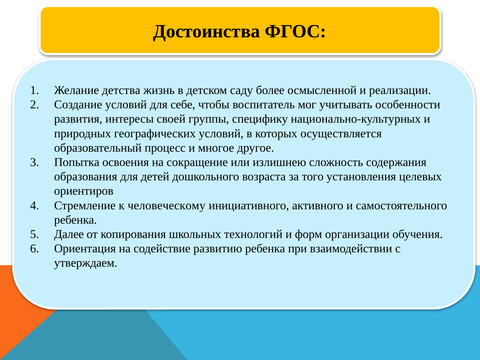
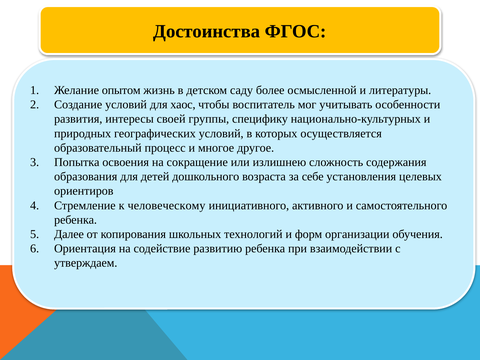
детства: детства -> опытом
реализации: реализации -> литературы
себе: себе -> хаос
того: того -> себе
